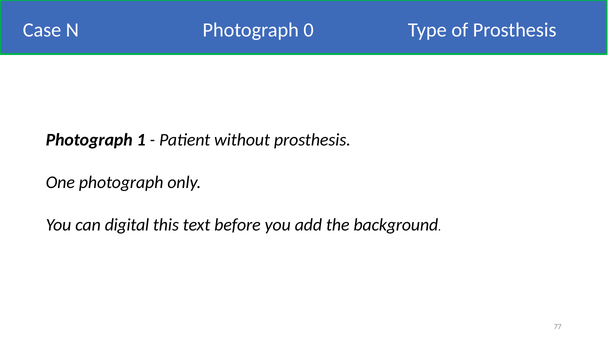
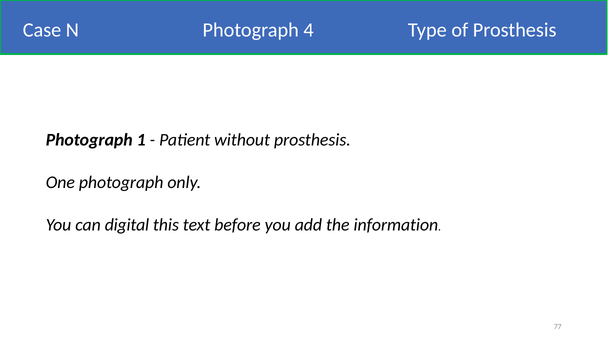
0: 0 -> 4
background: background -> information
